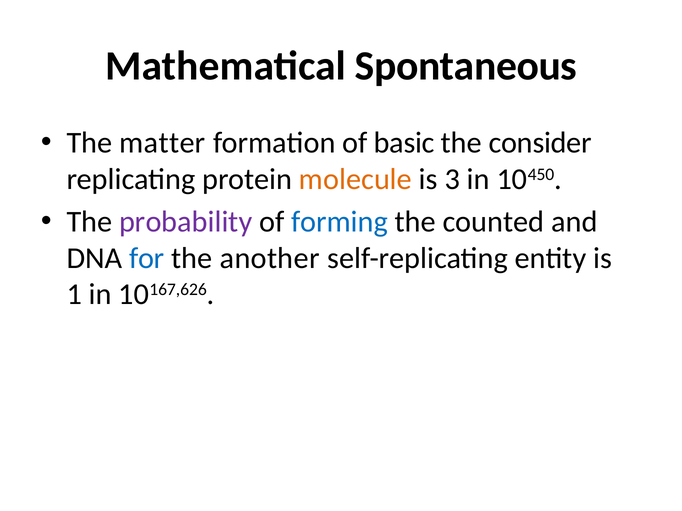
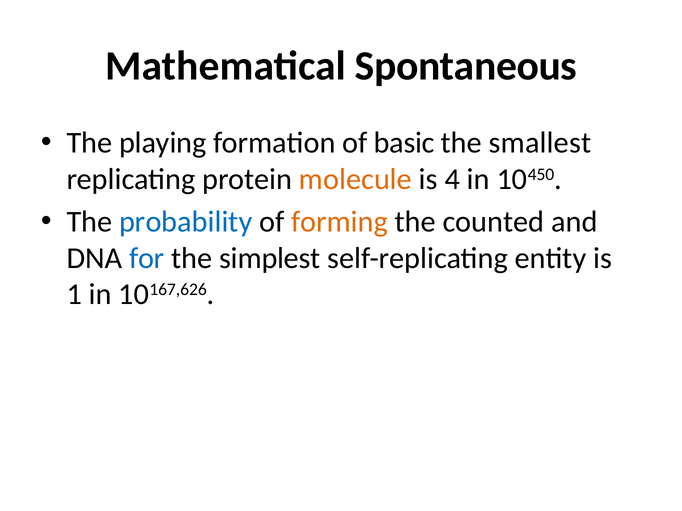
matter: matter -> playing
consider: consider -> smallest
3: 3 -> 4
probability colour: purple -> blue
forming colour: blue -> orange
another: another -> simplest
